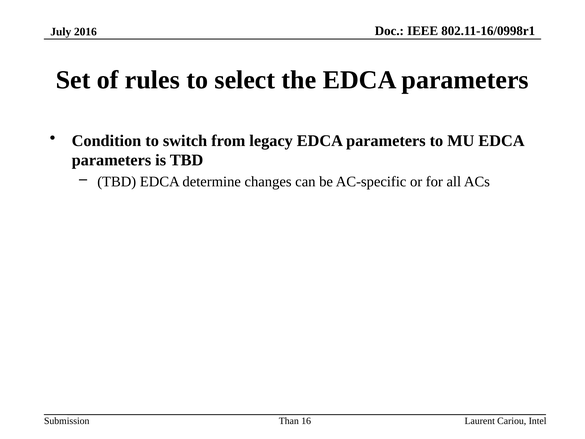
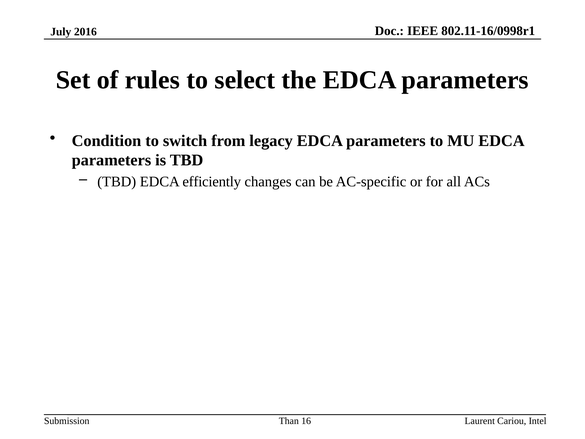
determine: determine -> efficiently
